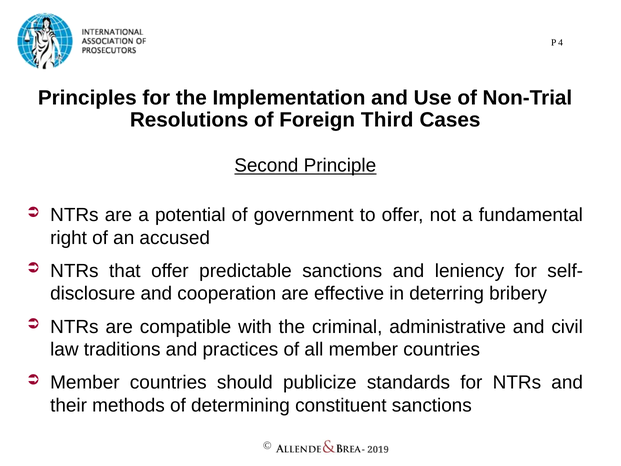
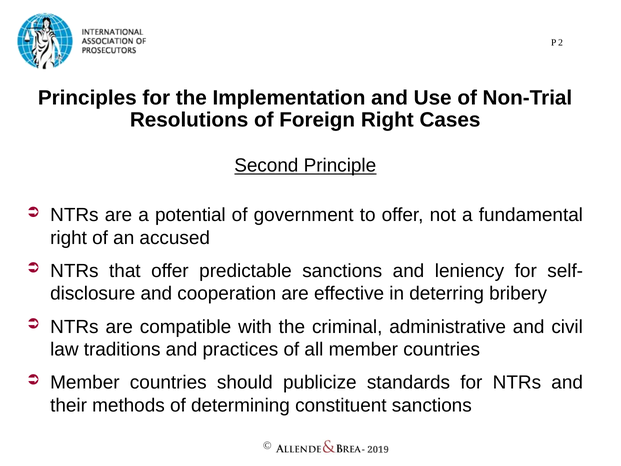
4: 4 -> 2
Foreign Third: Third -> Right
